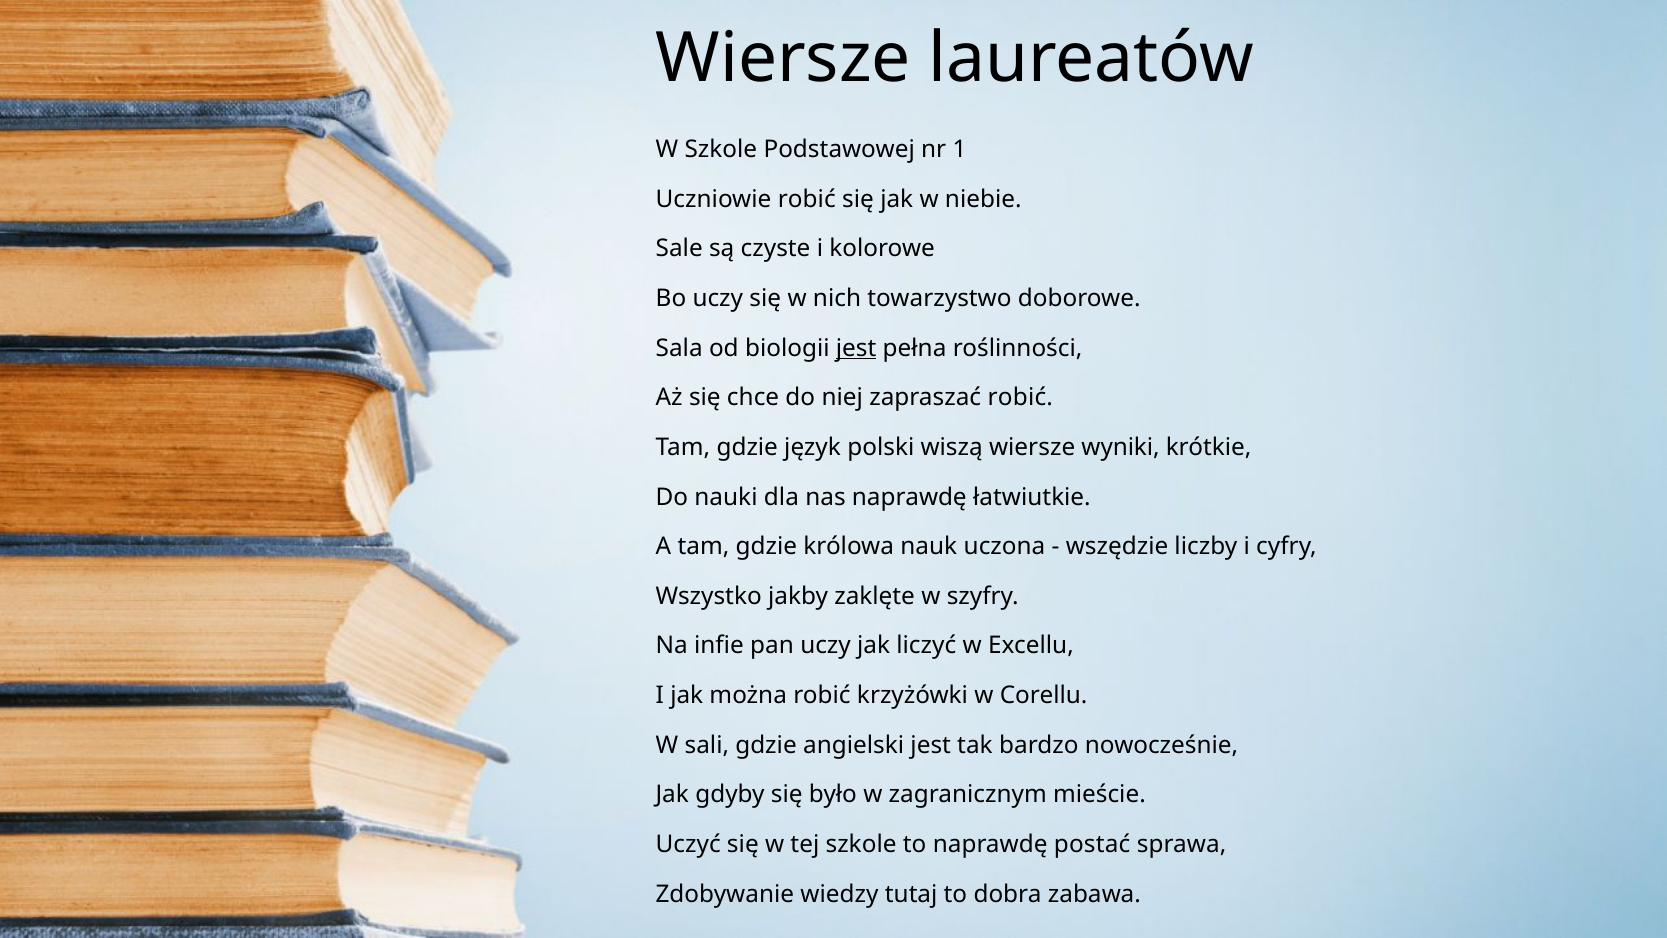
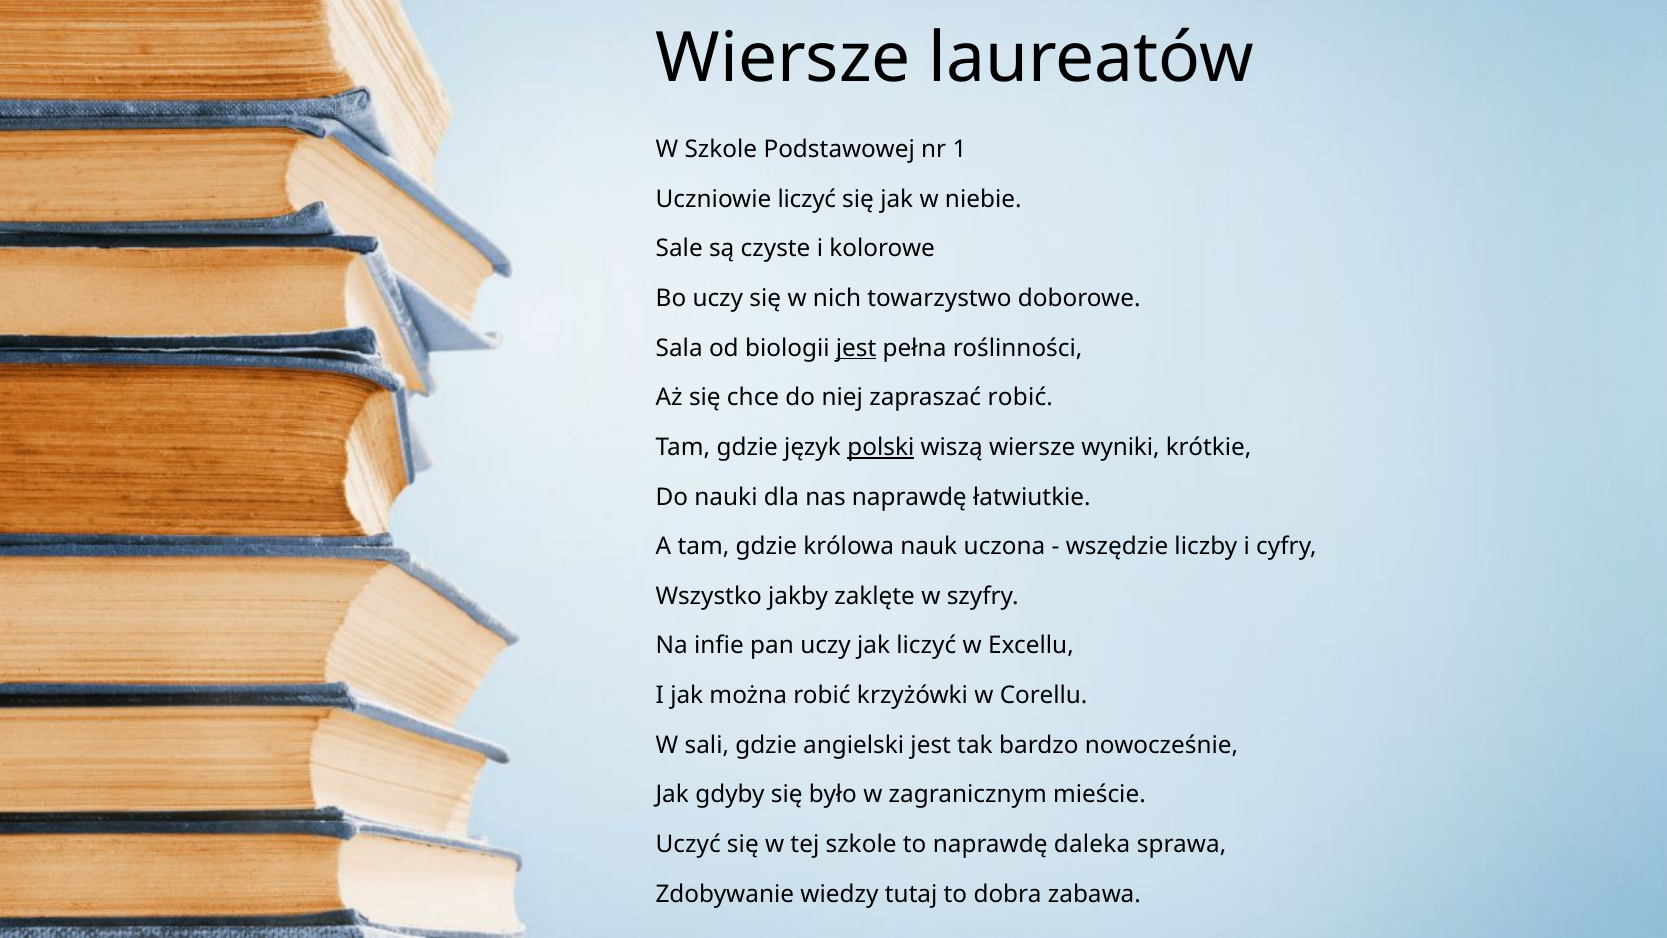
Uczniowie robić: robić -> liczyć
polski underline: none -> present
postać: postać -> daleka
